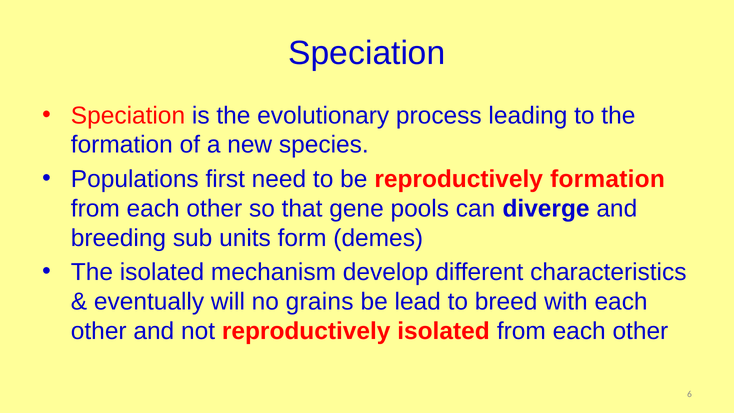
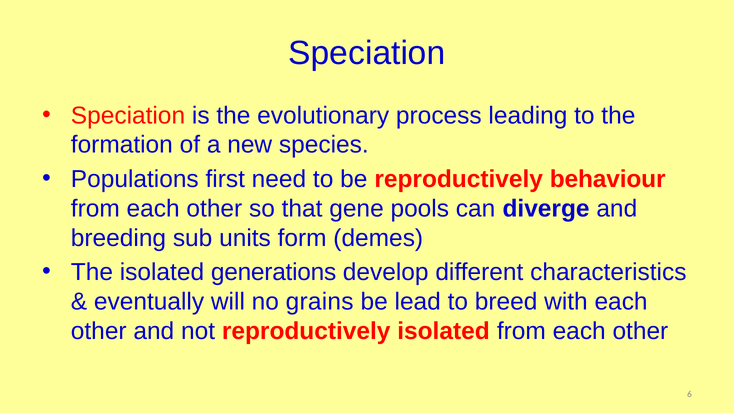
reproductively formation: formation -> behaviour
mechanism: mechanism -> generations
